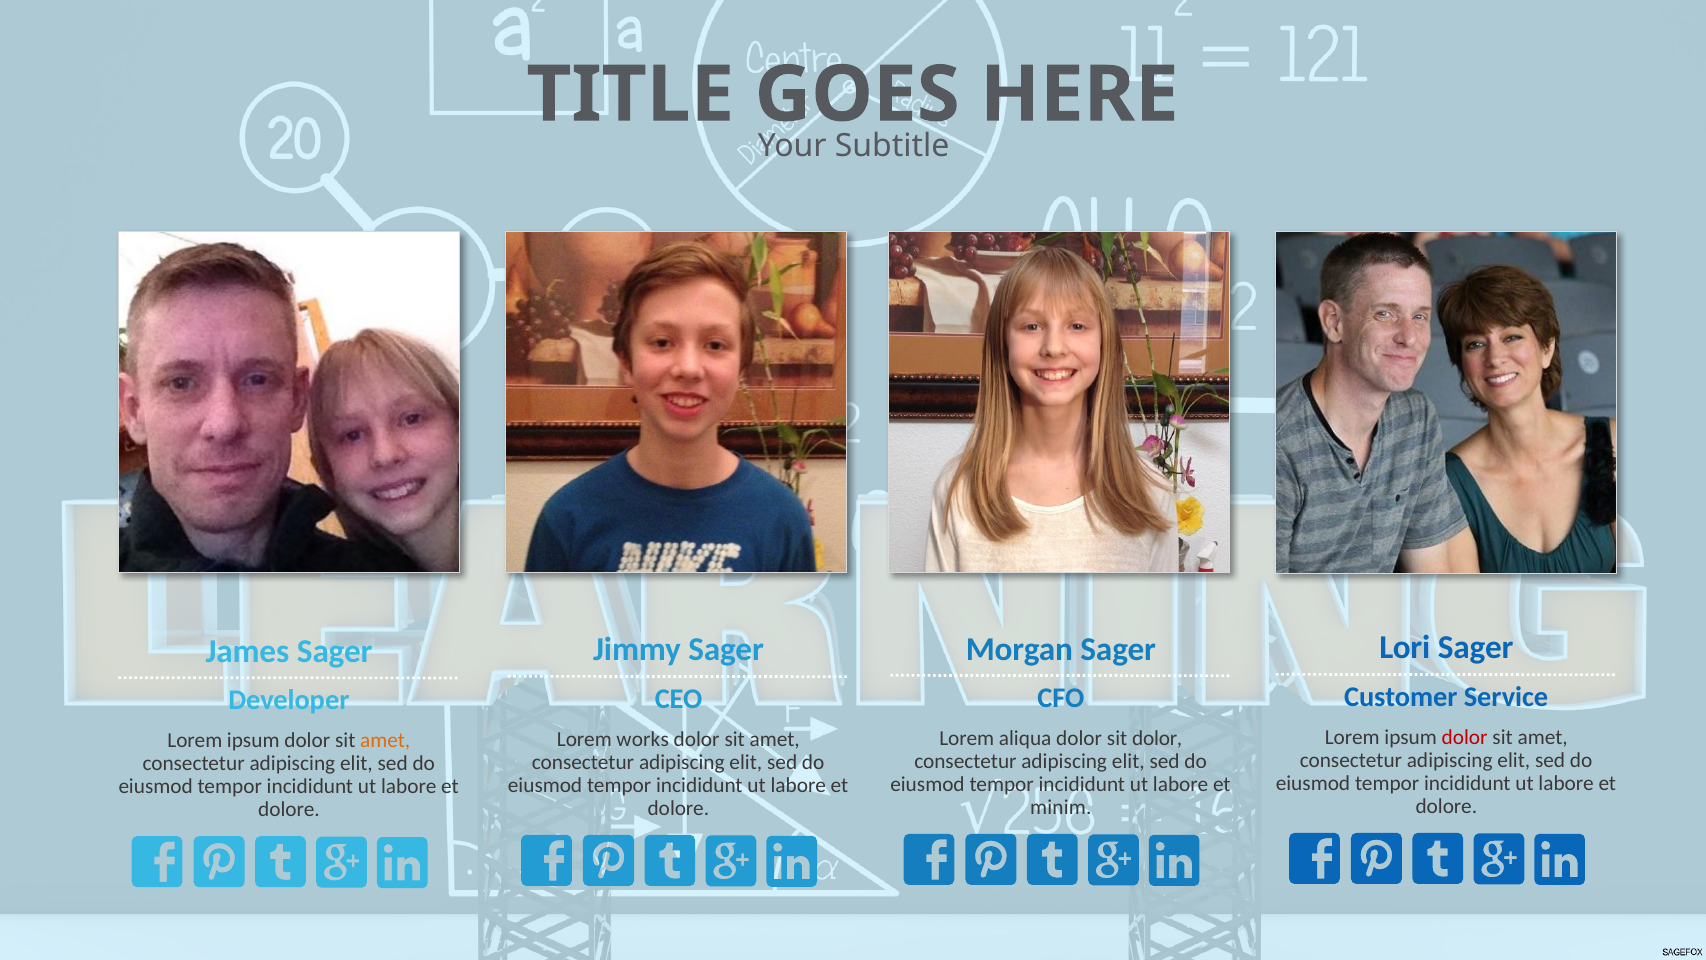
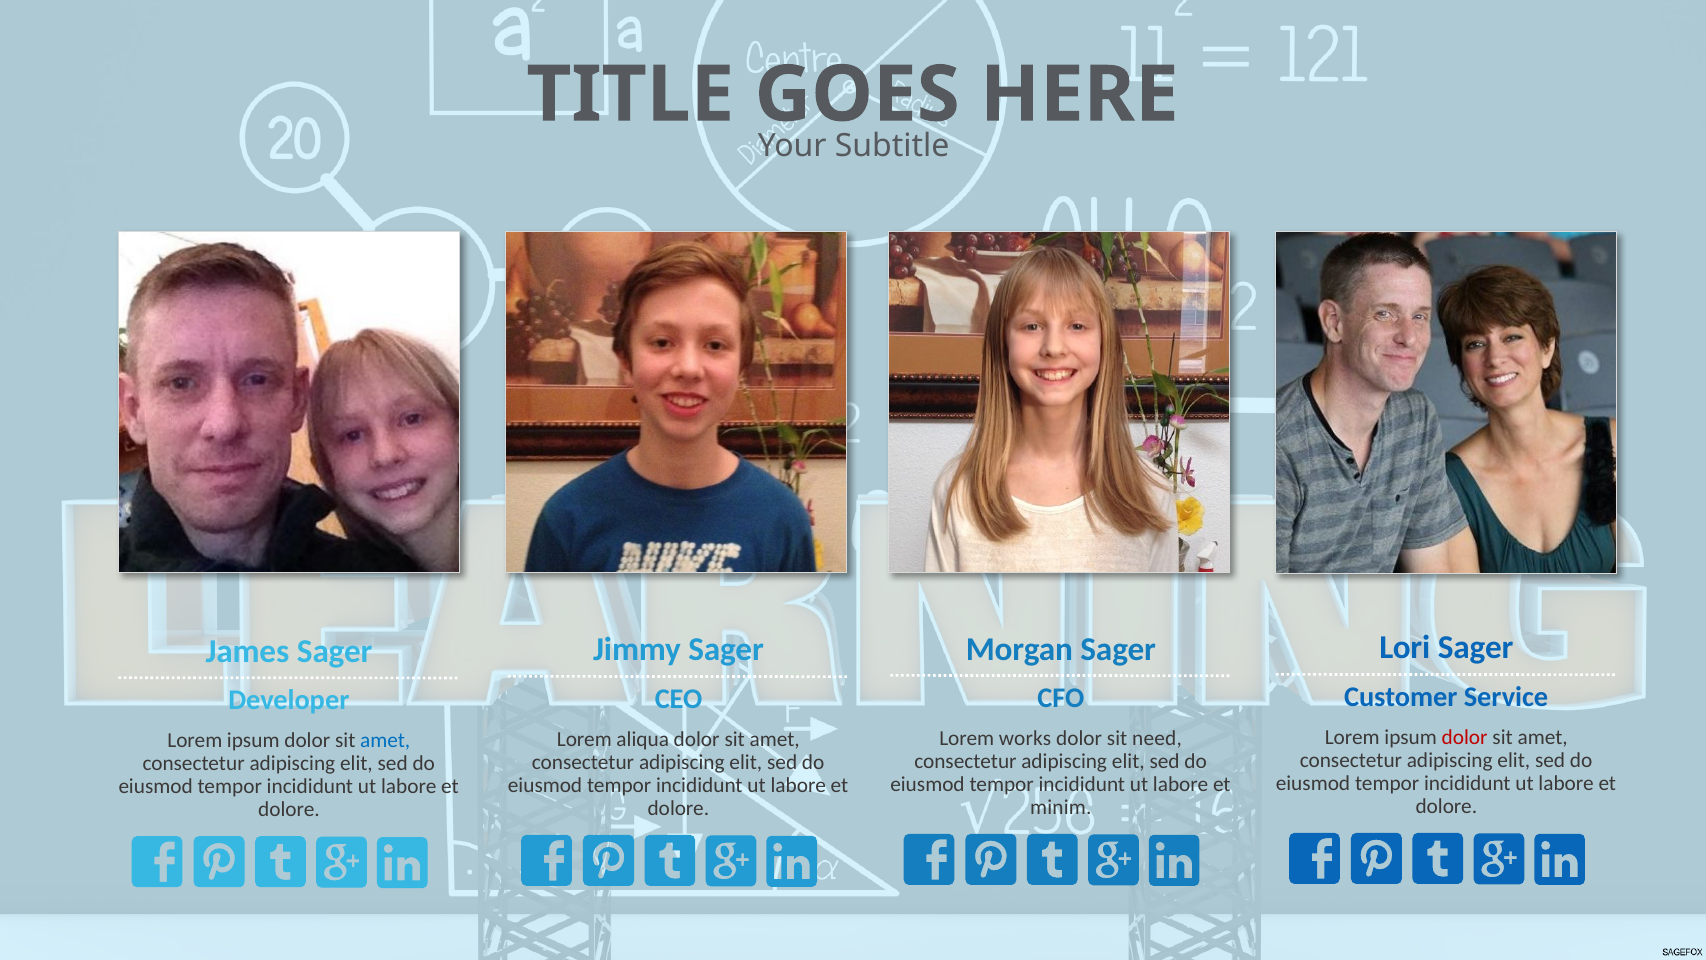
aliqua: aliqua -> works
sit dolor: dolor -> need
works: works -> aliqua
amet at (385, 740) colour: orange -> blue
